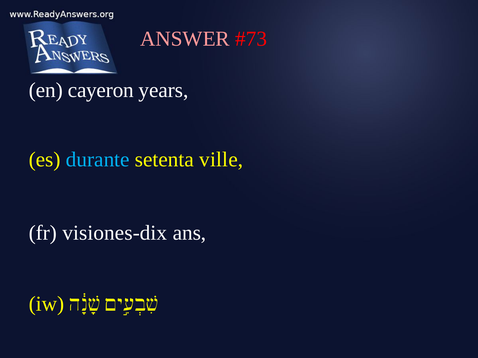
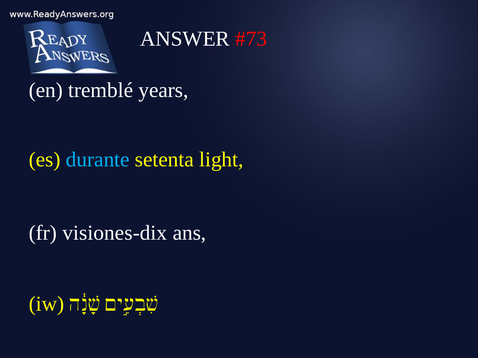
ANSWER colour: pink -> white
cayeron: cayeron -> tremblé
ville: ville -> light
